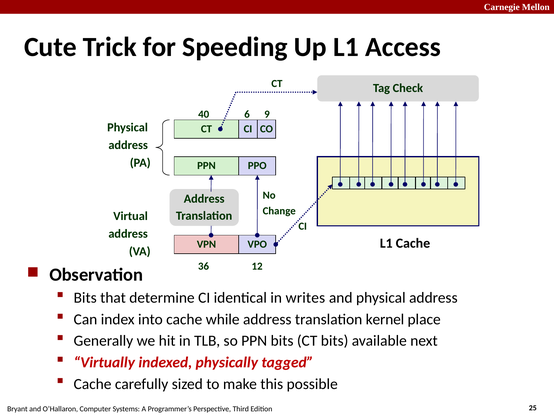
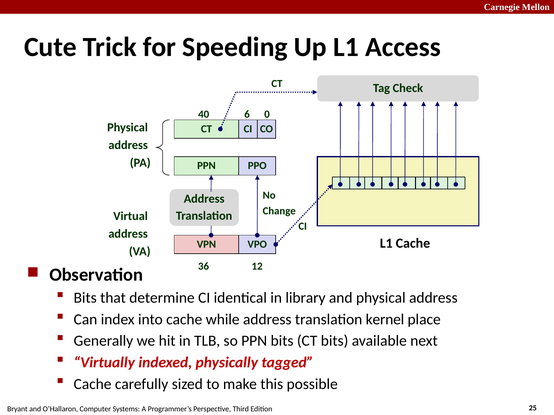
9: 9 -> 0
writes: writes -> library
